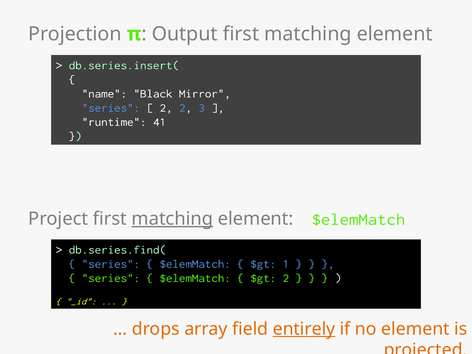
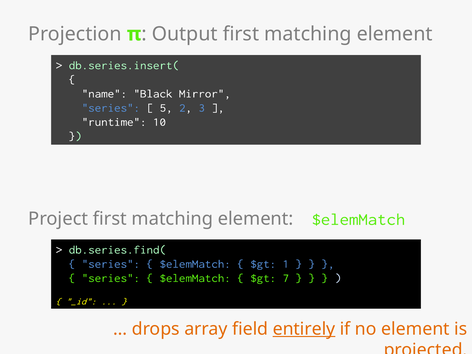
2 at (166, 108): 2 -> 5
41: 41 -> 10
matching at (172, 219) underline: present -> none
$gt 2: 2 -> 7
